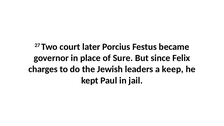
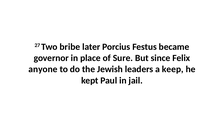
court: court -> bribe
charges: charges -> anyone
